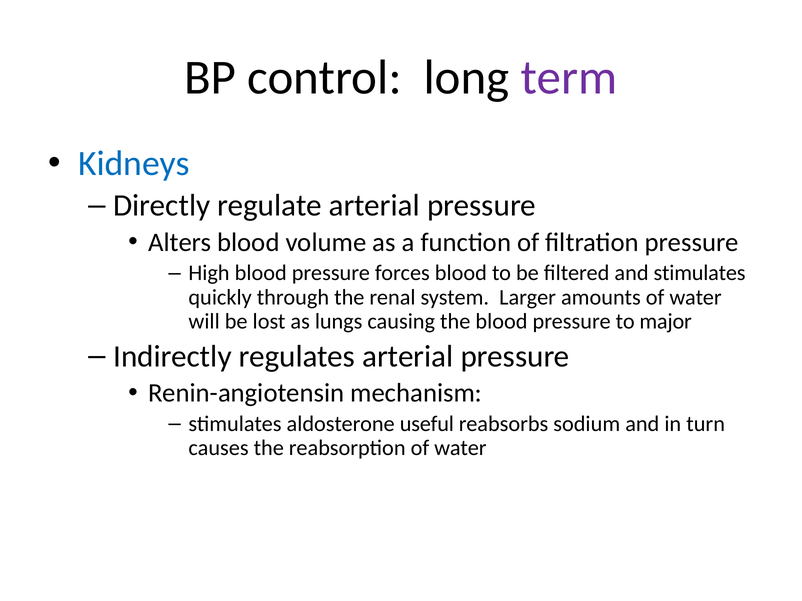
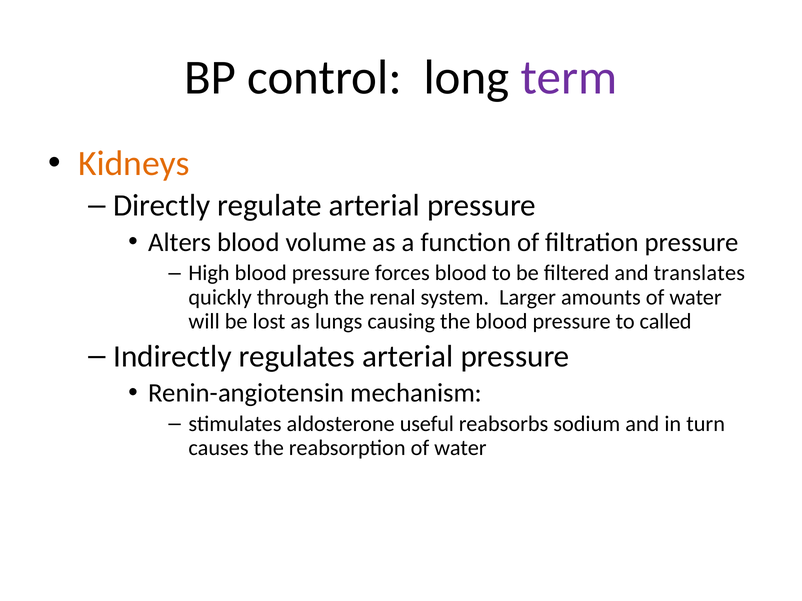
Kidneys colour: blue -> orange
and stimulates: stimulates -> translates
major: major -> called
